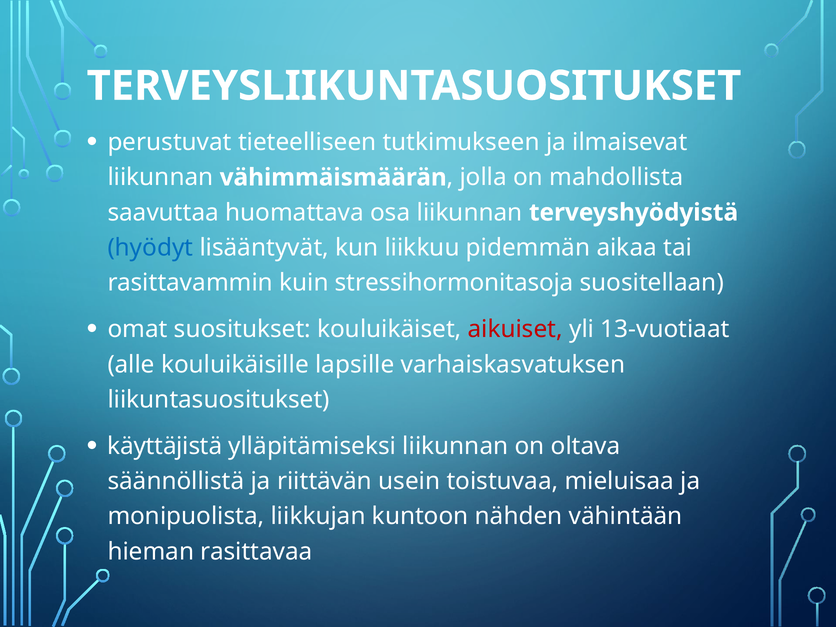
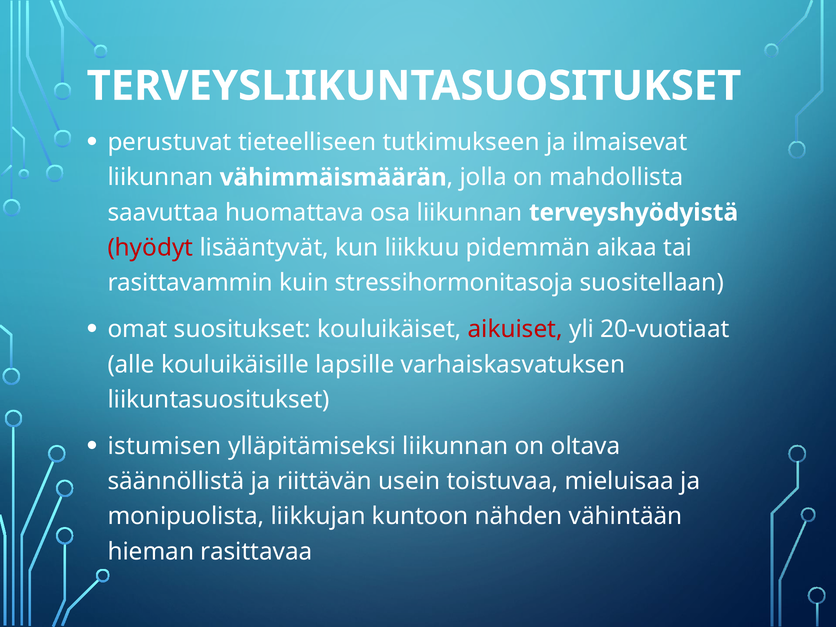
hyödyt colour: blue -> red
13-vuotiaat: 13-vuotiaat -> 20-vuotiaat
käyttäjistä: käyttäjistä -> istumisen
